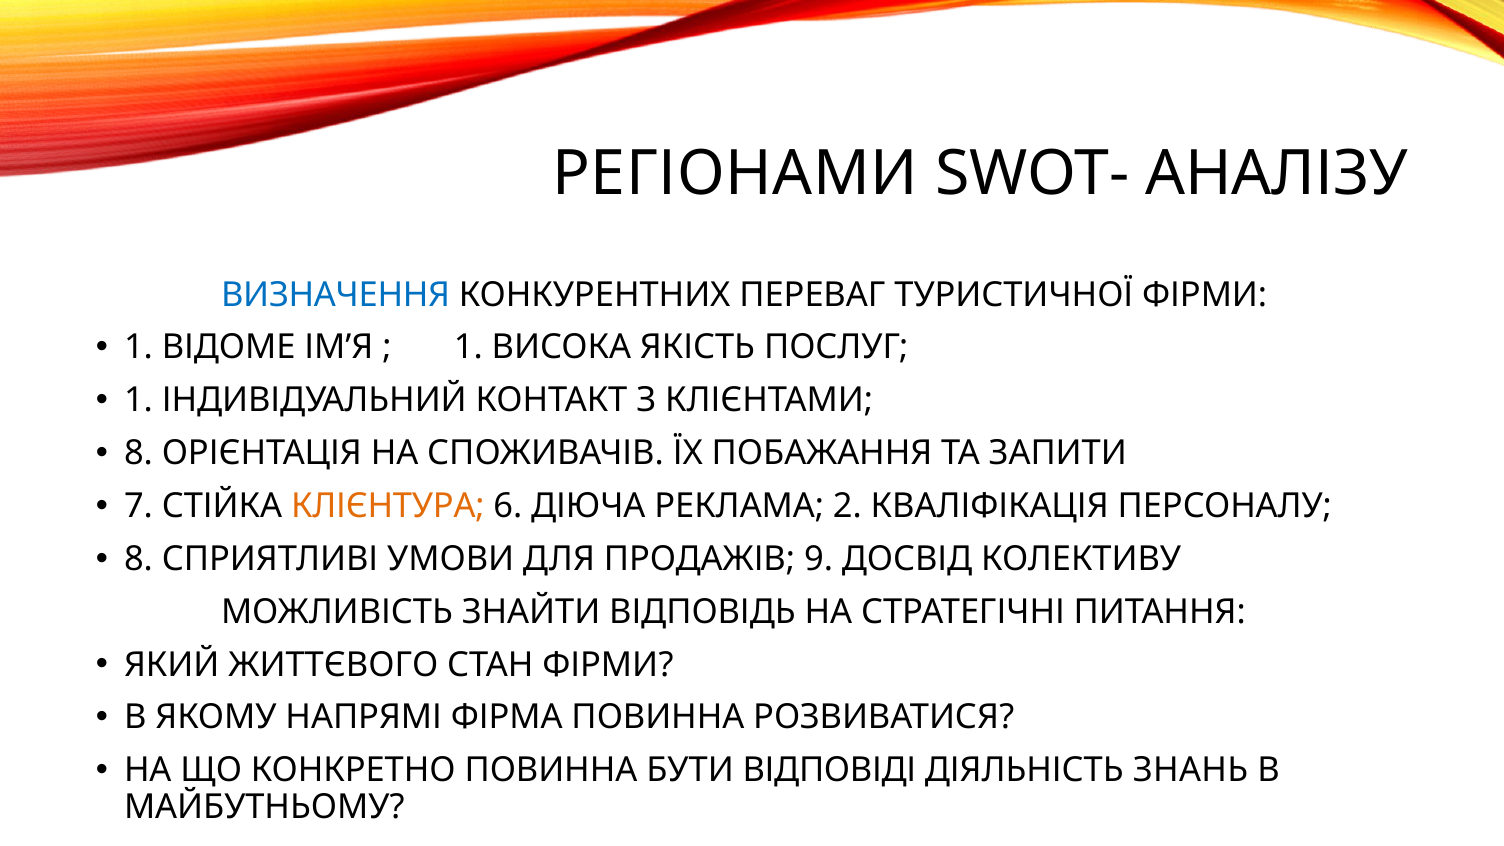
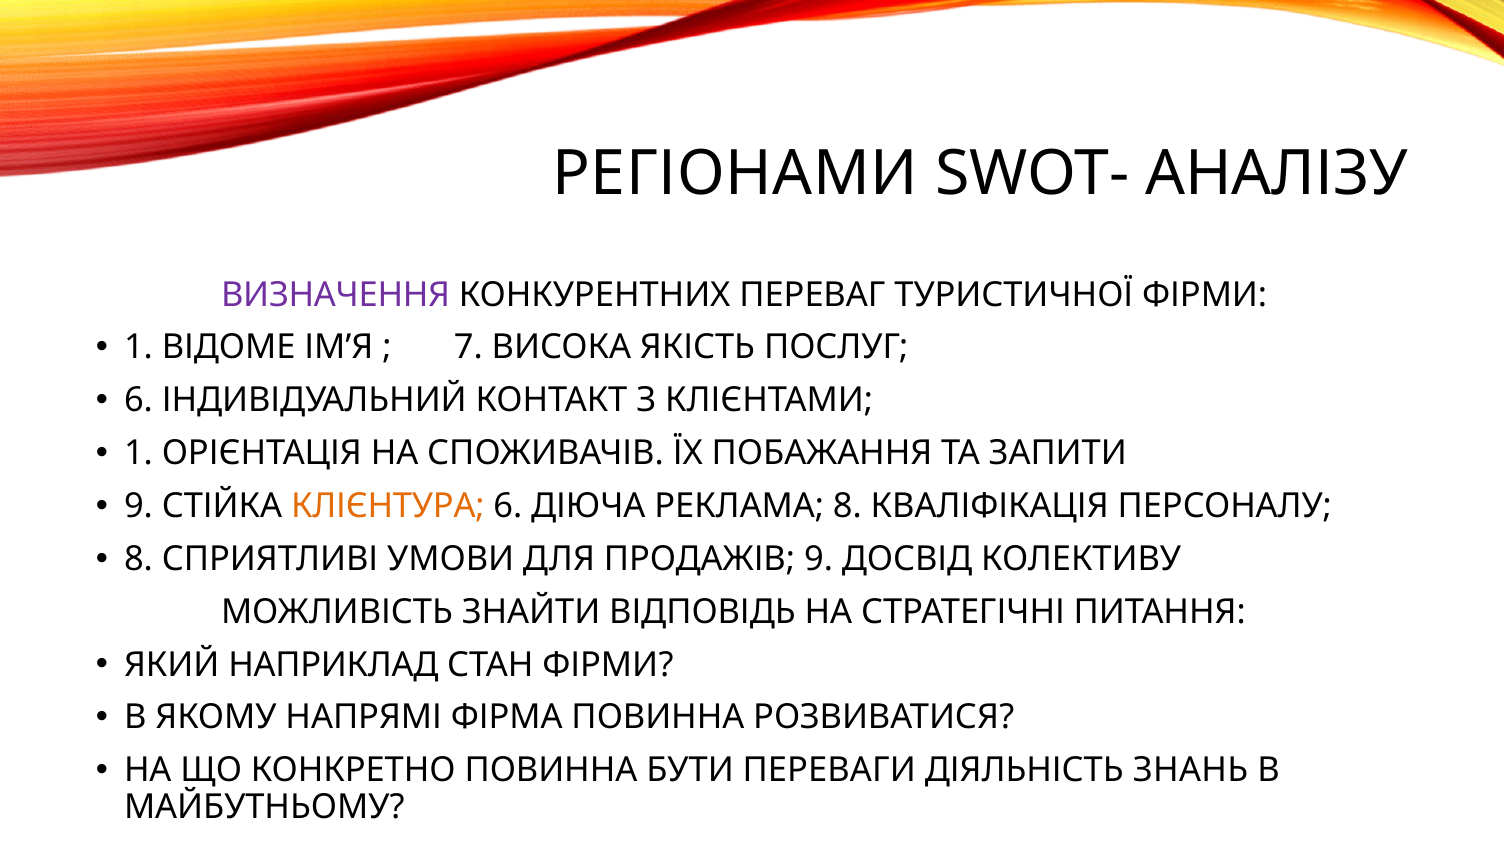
ВИЗНАЧЕННЯ colour: blue -> purple
1 at (468, 348): 1 -> 7
1 at (139, 400): 1 -> 6
8 at (139, 453): 8 -> 1
7 at (139, 506): 7 -> 9
РЕКЛАМА 2: 2 -> 8
ЖИТТЄВОГО: ЖИТТЄВОГО -> НАПРИКЛАД
ВІДПОВІДІ: ВІДПОВІДІ -> ПЕРЕВАГИ
